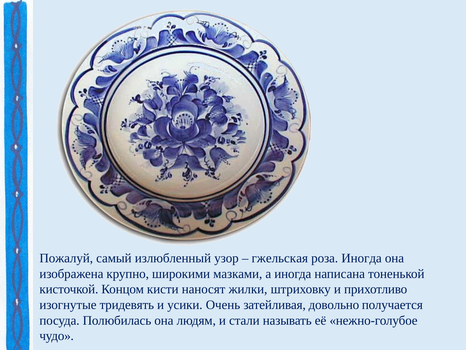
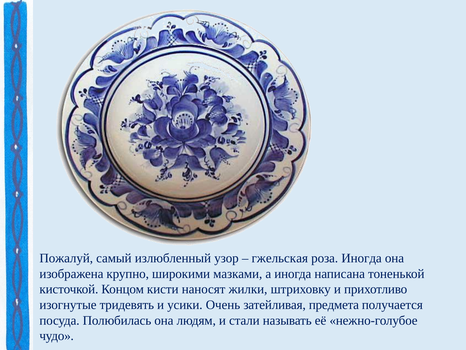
довольно: довольно -> предмета
